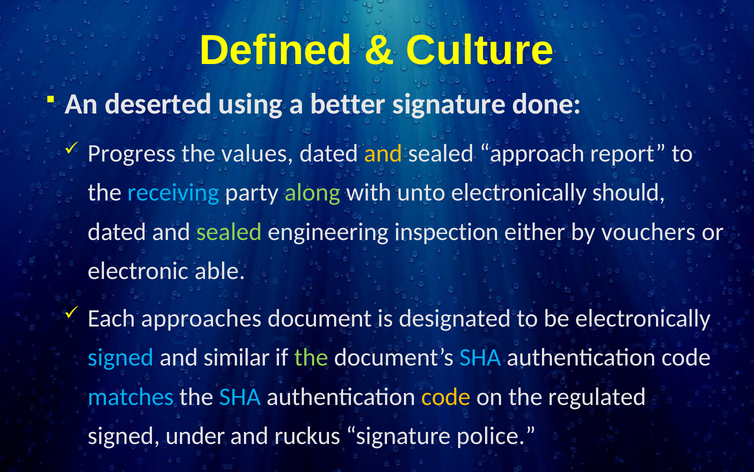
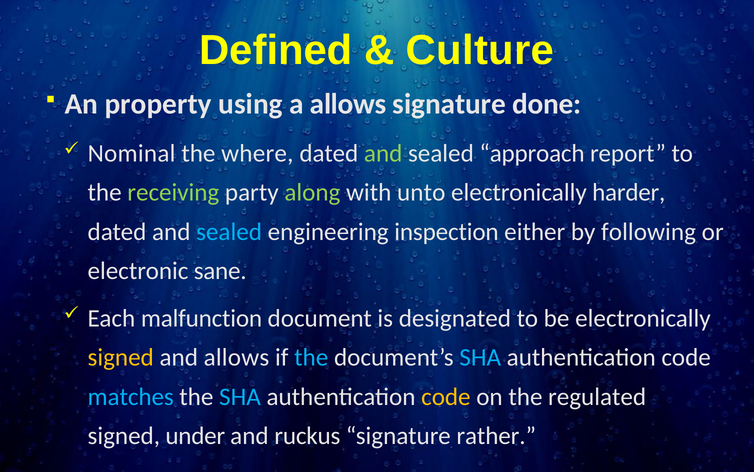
deserted: deserted -> property
a better: better -> allows
Progress: Progress -> Nominal
values: values -> where
and at (383, 153) colour: yellow -> light green
receiving colour: light blue -> light green
should: should -> harder
sealed at (229, 231) colour: light green -> light blue
vouchers: vouchers -> following
able: able -> sane
approaches: approaches -> malfunction
signed at (121, 357) colour: light blue -> yellow
and similar: similar -> allows
the at (311, 357) colour: light green -> light blue
police: police -> rather
